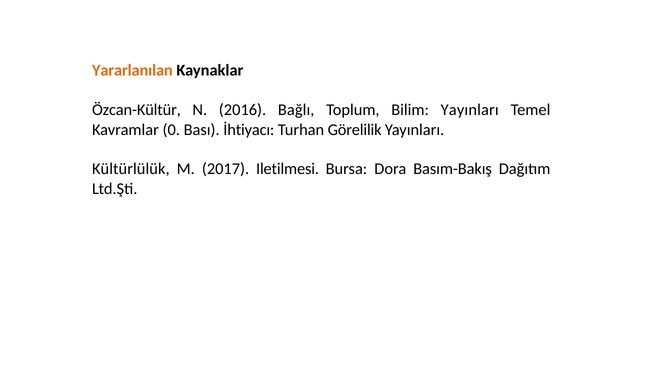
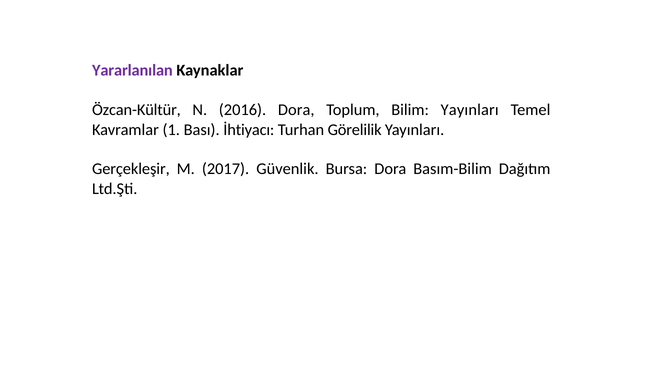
Yararlanılan colour: orange -> purple
2016 Bağlı: Bağlı -> Dora
0: 0 -> 1
Kültürlülük: Kültürlülük -> Gerçekleşir
Iletilmesi: Iletilmesi -> Güvenlik
Basım-Bakış: Basım-Bakış -> Basım-Bilim
